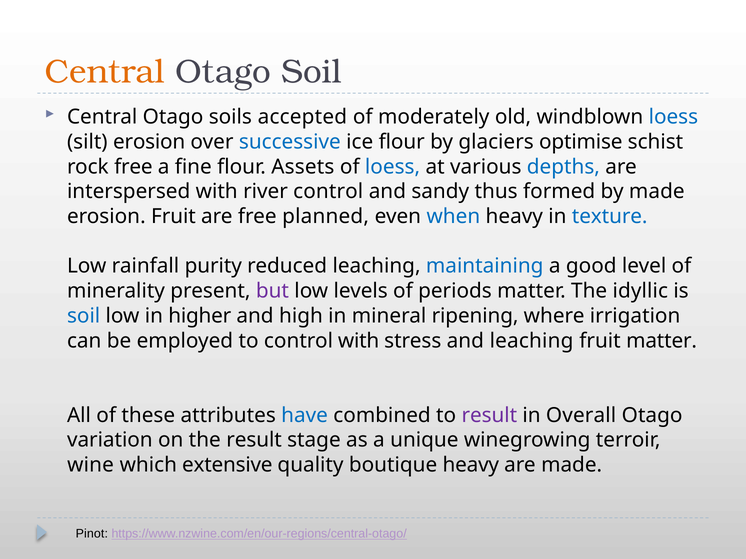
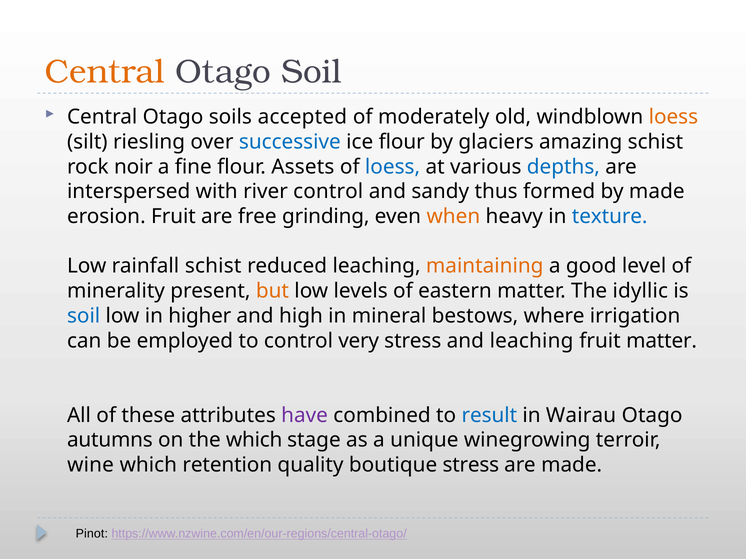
loess at (673, 117) colour: blue -> orange
silt erosion: erosion -> riesling
optimise: optimise -> amazing
rock free: free -> noir
planned: planned -> grinding
when colour: blue -> orange
rainfall purity: purity -> schist
maintaining colour: blue -> orange
but colour: purple -> orange
periods: periods -> eastern
ripening: ripening -> bestows
control with: with -> very
have colour: blue -> purple
result at (489, 416) colour: purple -> blue
Overall: Overall -> Wairau
variation: variation -> autumns
the result: result -> which
extensive: extensive -> retention
boutique heavy: heavy -> stress
